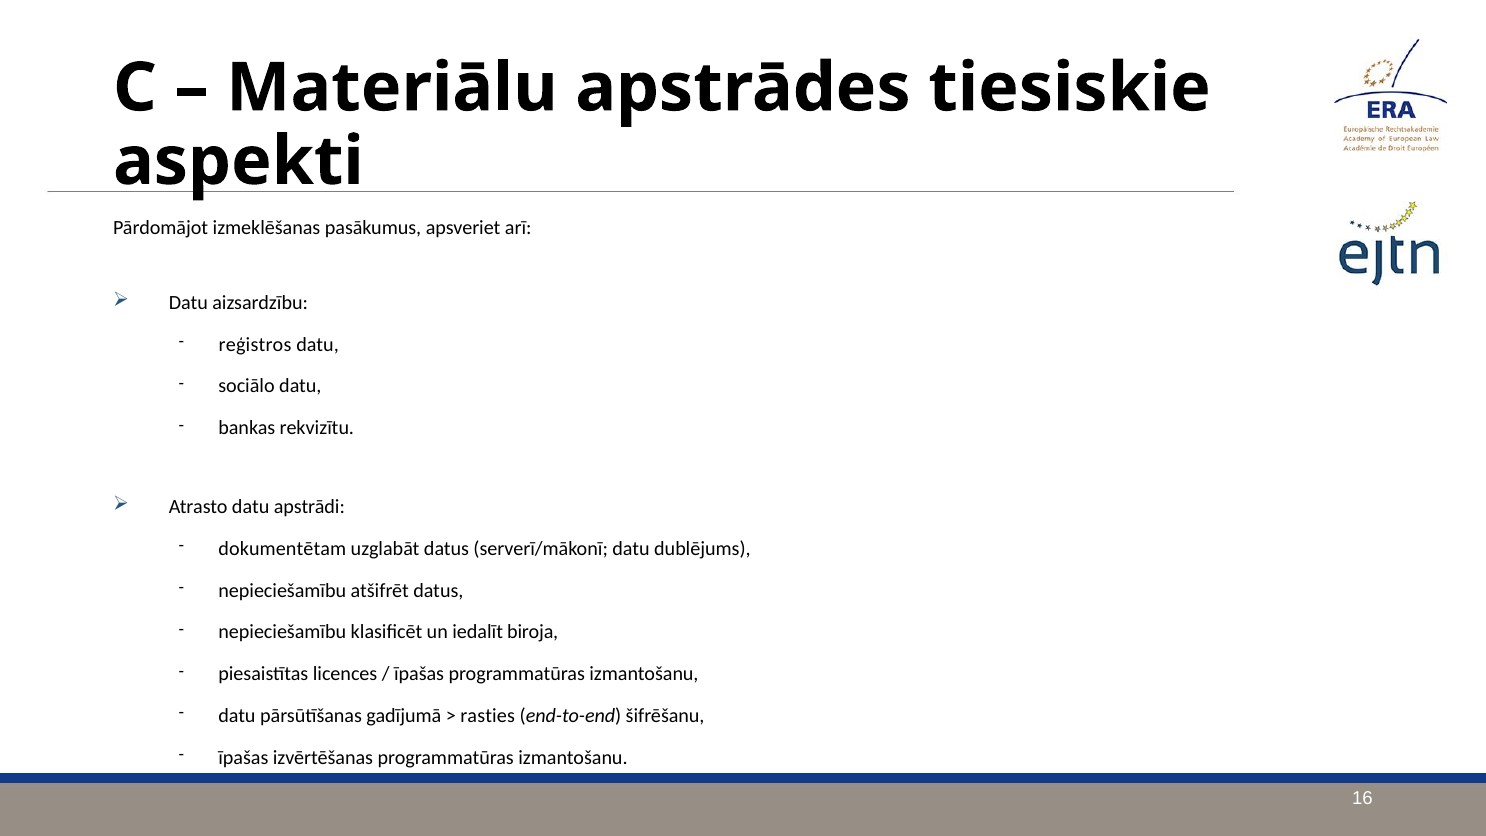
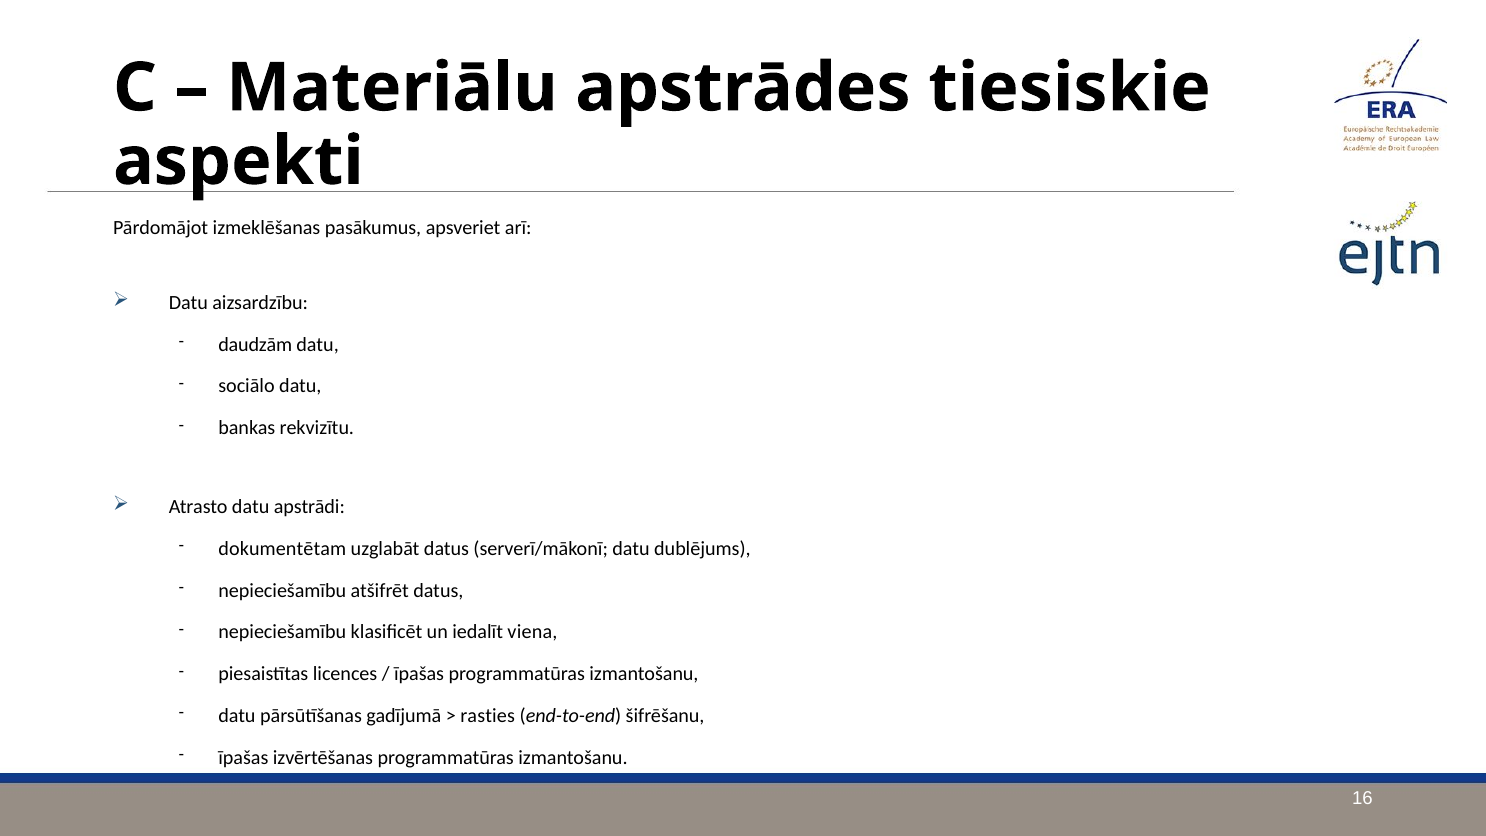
reģistros: reģistros -> daudzām
biroja: biroja -> viena
